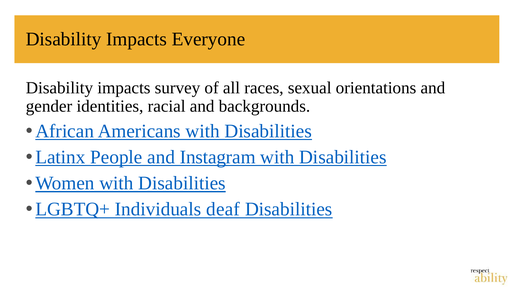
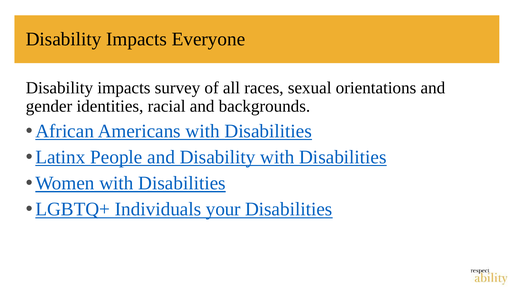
and Instagram: Instagram -> Disability
deaf: deaf -> your
